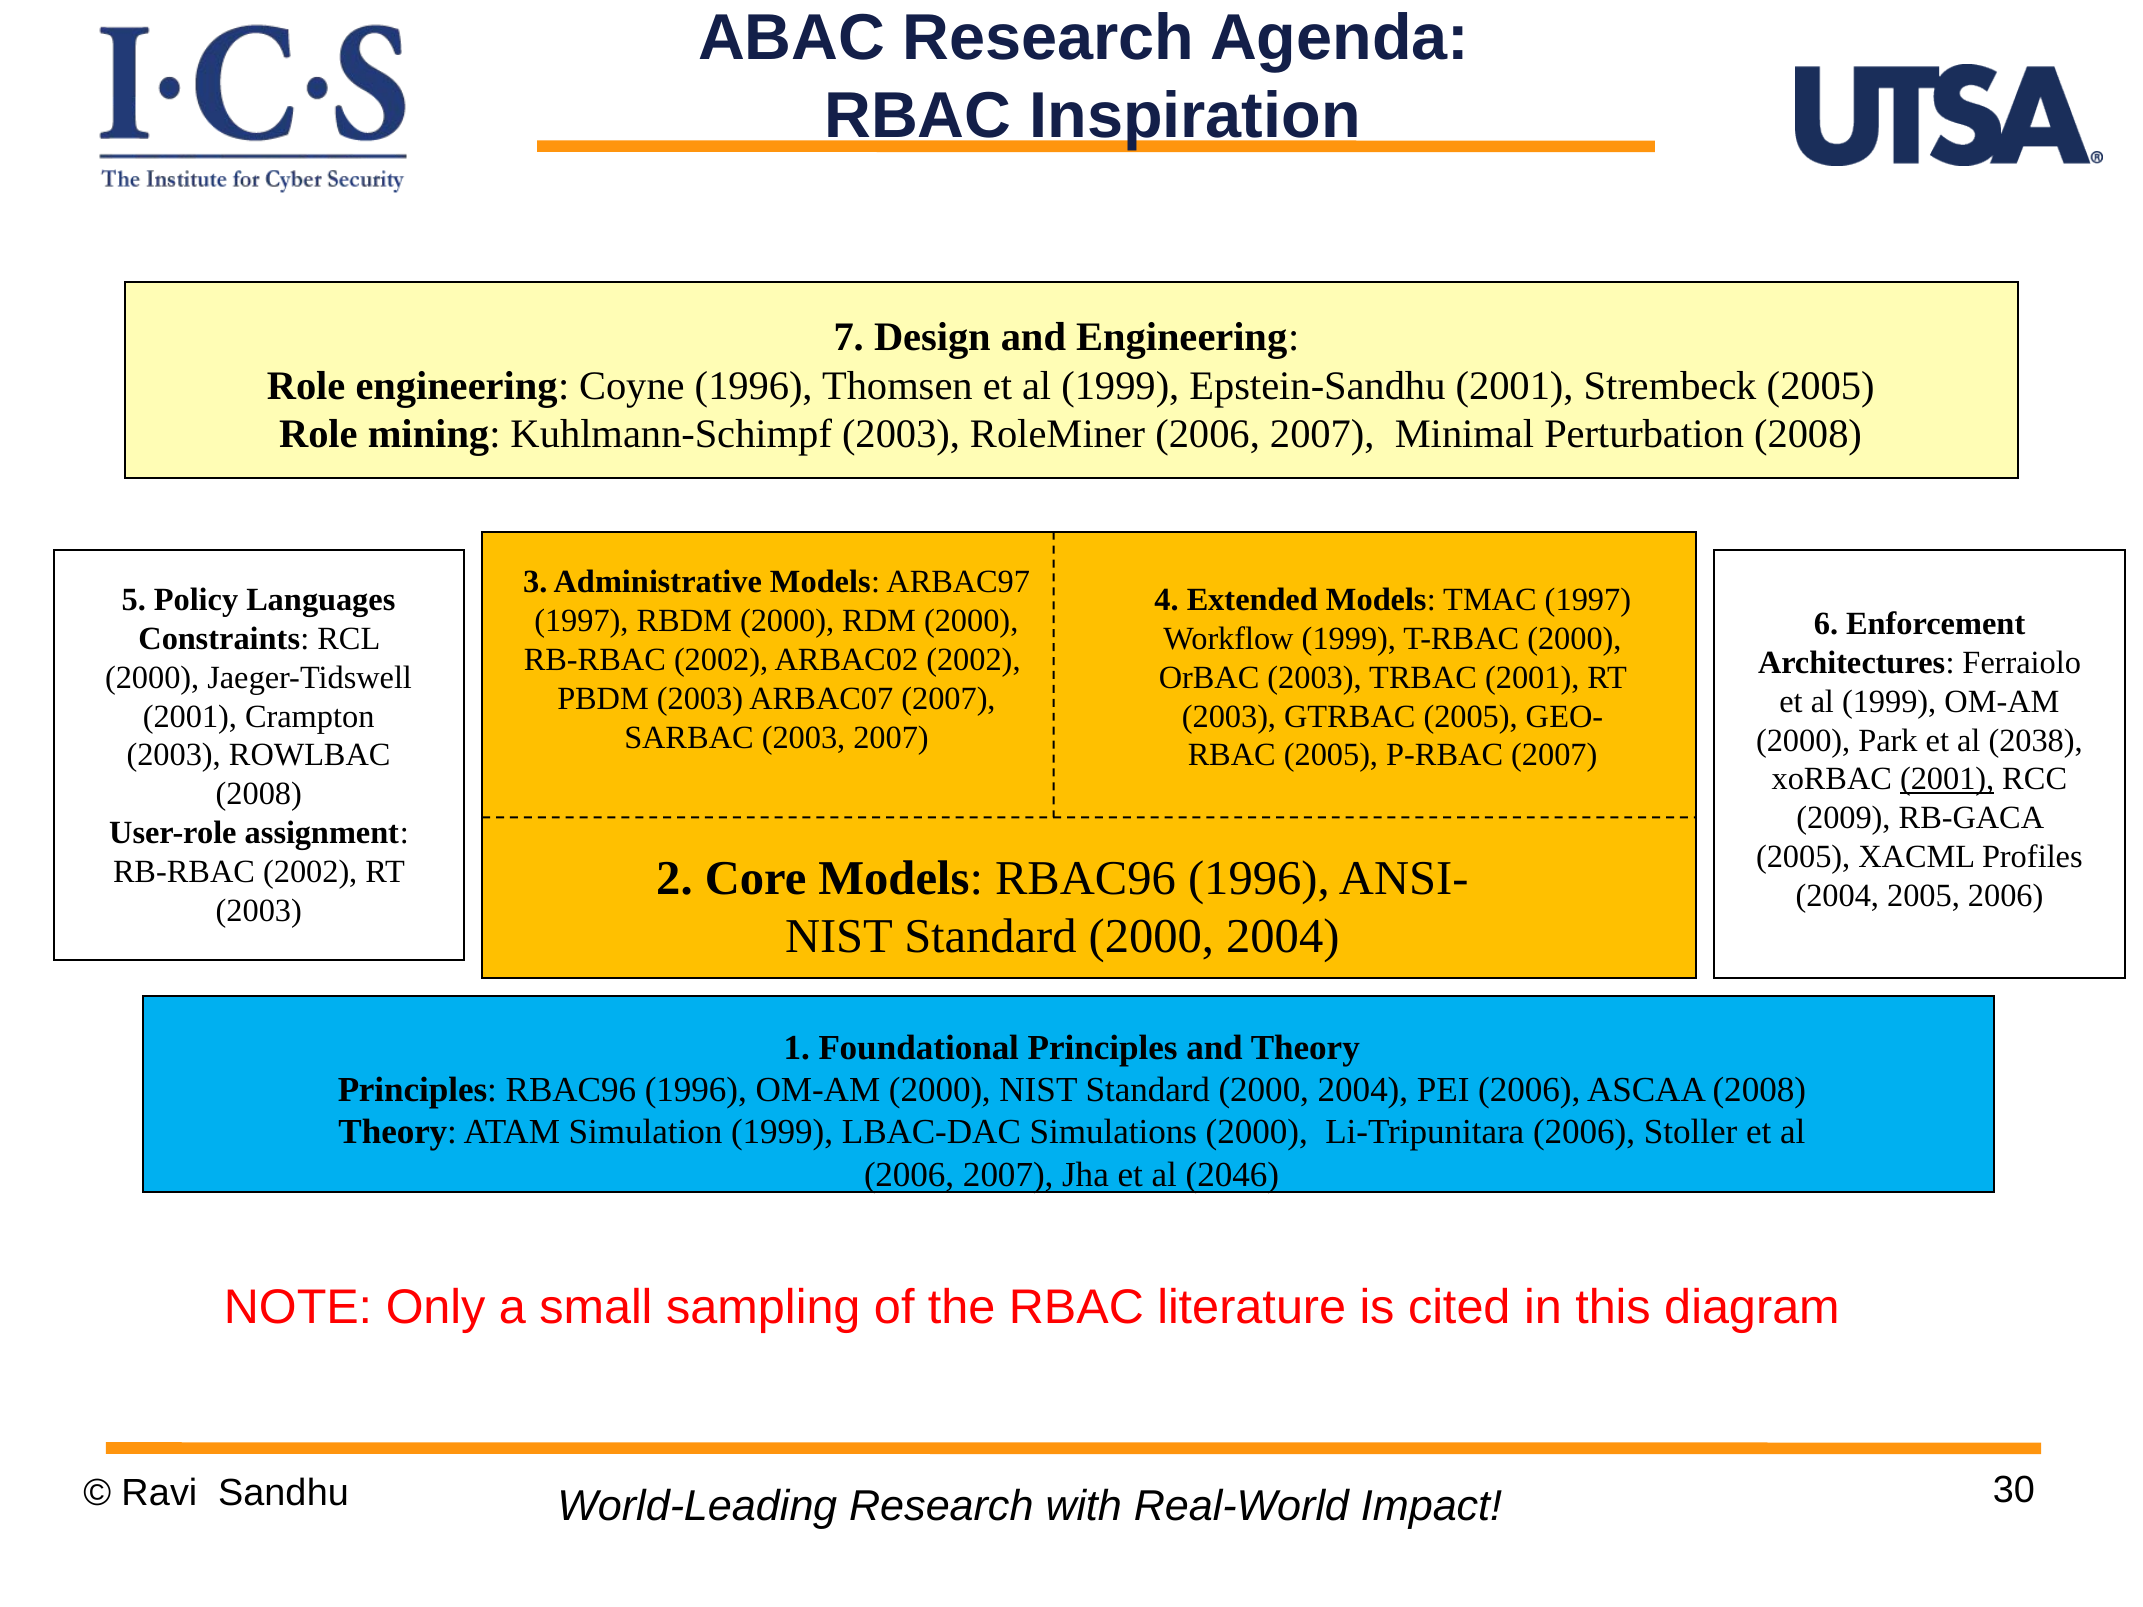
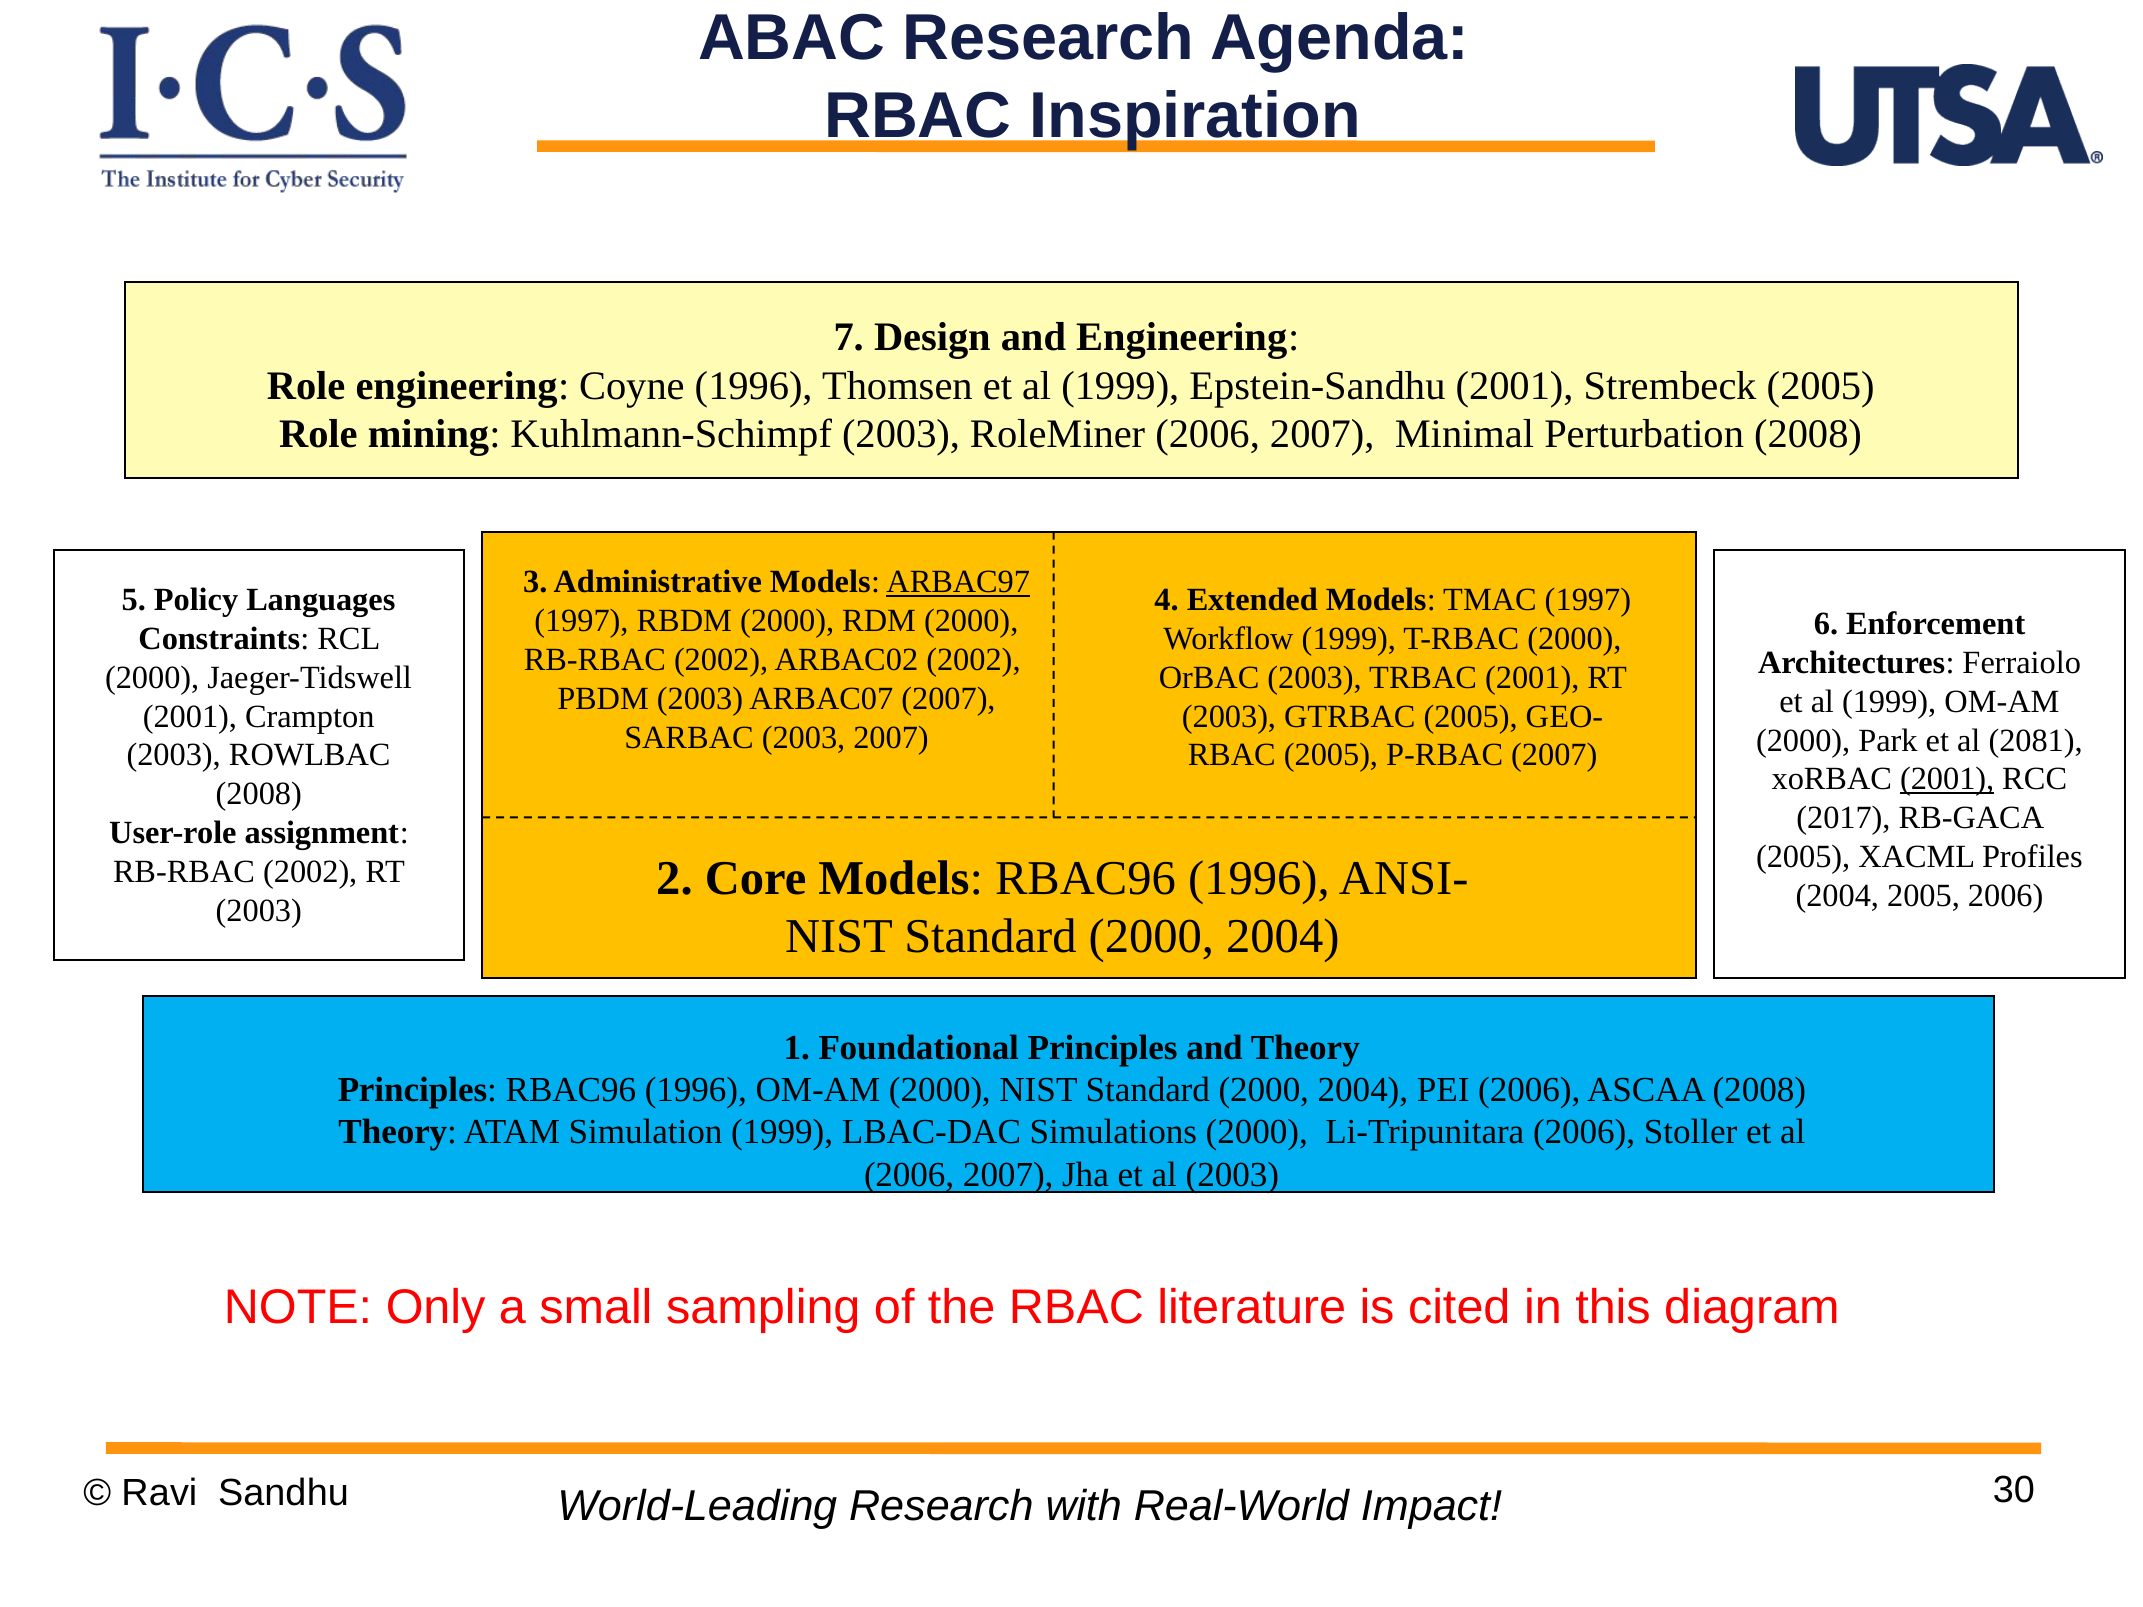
ARBAC97 underline: none -> present
2038: 2038 -> 2081
2009: 2009 -> 2017
al 2046: 2046 -> 2003
